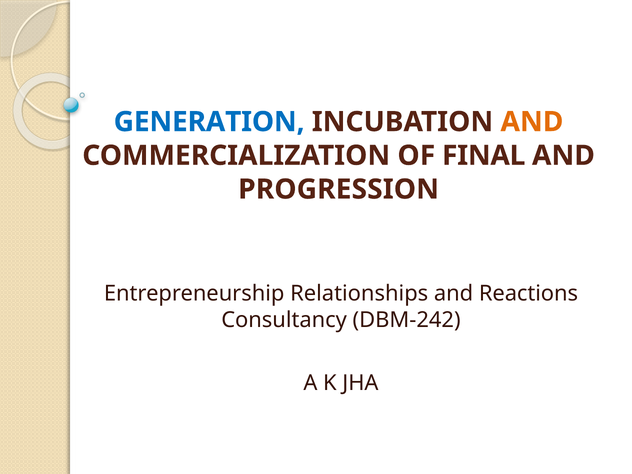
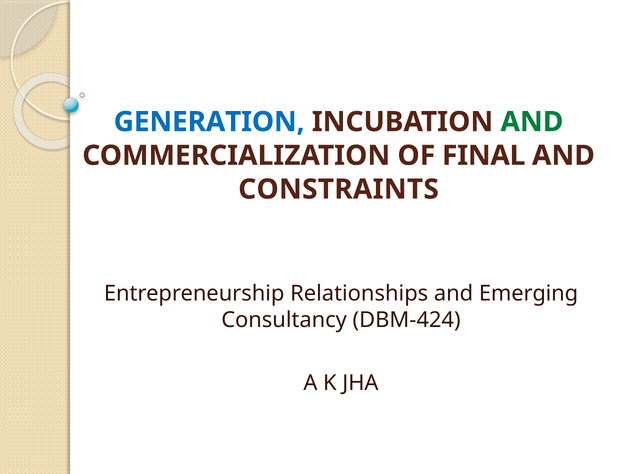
AND at (532, 122) colour: orange -> green
PROGRESSION: PROGRESSION -> CONSTRAINTS
Reactions: Reactions -> Emerging
DBM-242: DBM-242 -> DBM-424
